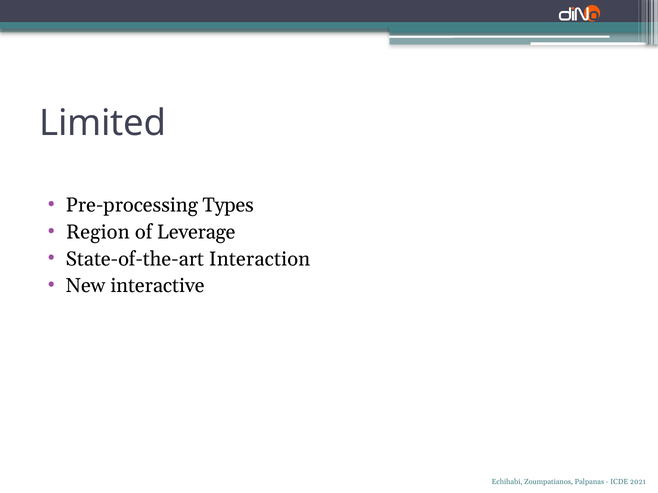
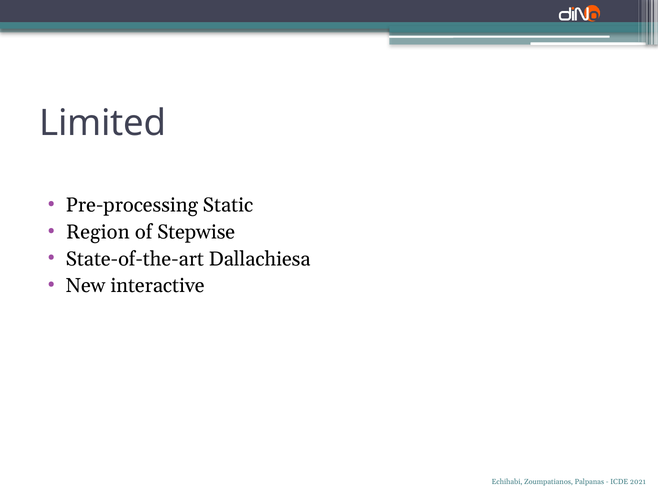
Types: Types -> Static
Leverage: Leverage -> Stepwise
Interaction: Interaction -> Dallachiesa
